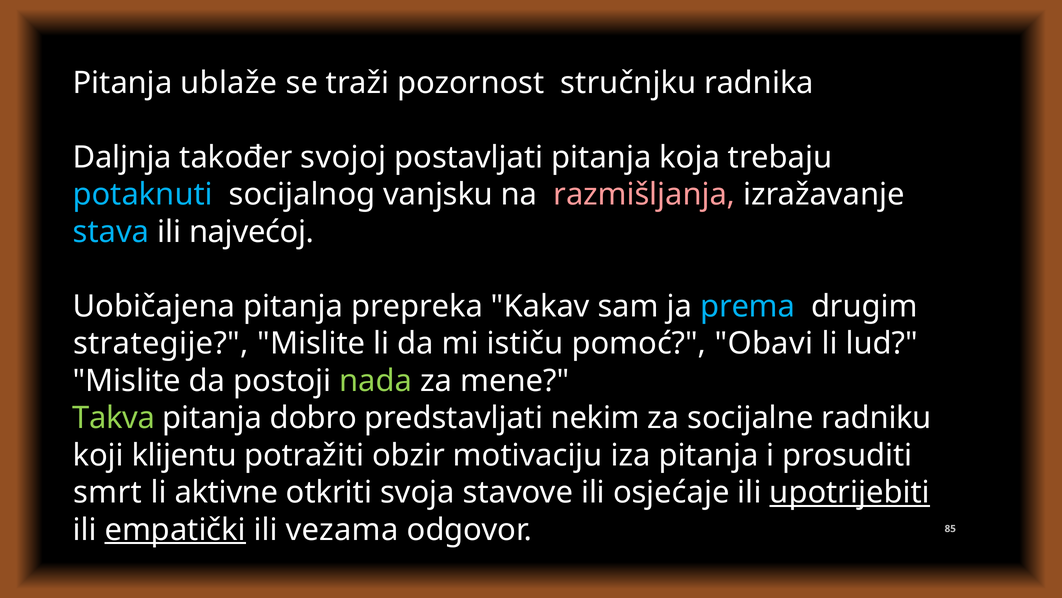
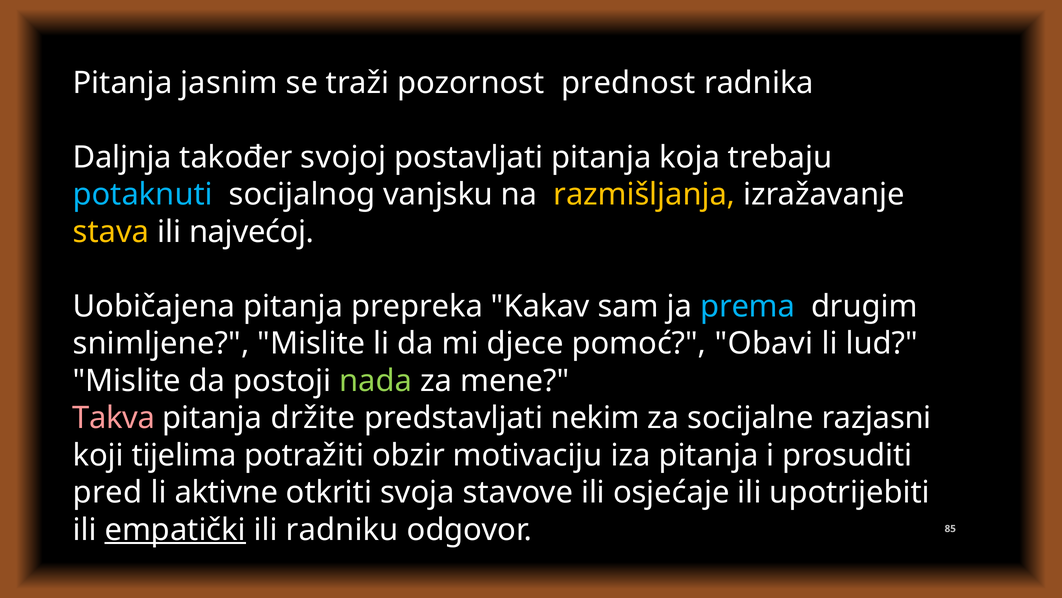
ublaže: ublaže -> jasnim
stručnjku: stručnjku -> prednost
razmišljanja colour: pink -> yellow
stava colour: light blue -> yellow
strategije: strategije -> snimljene
ističu: ističu -> djece
Takva colour: light green -> pink
dobro: dobro -> držite
radniku: radniku -> razjasni
klijentu: klijentu -> tijelima
smrt: smrt -> pred
upotrijebiti underline: present -> none
vezama: vezama -> radniku
